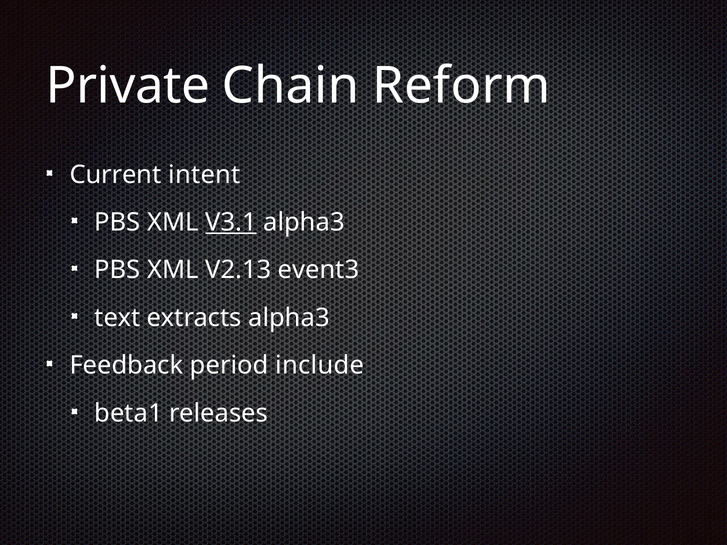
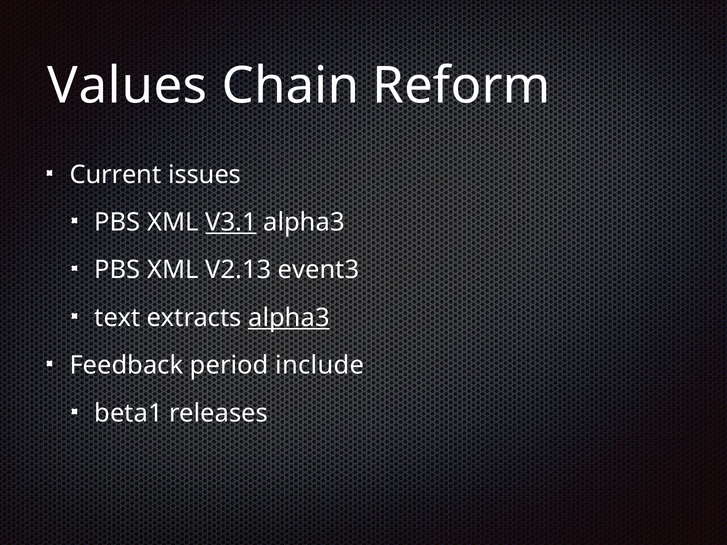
Private: Private -> Values
intent: intent -> issues
alpha3 at (289, 318) underline: none -> present
